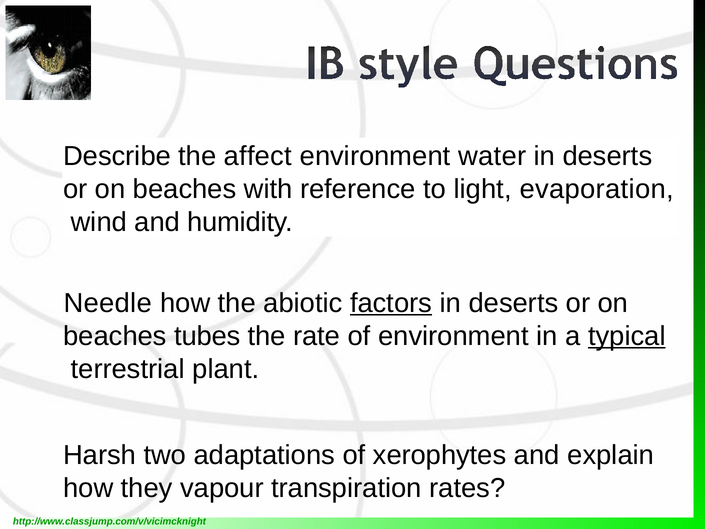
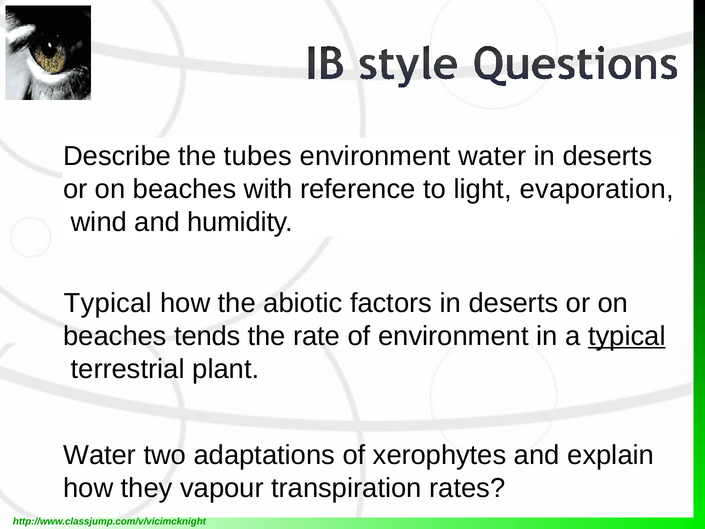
affect: affect -> tubes
Needle at (108, 303): Needle -> Typical
factors underline: present -> none
tubes: tubes -> tends
Harsh at (100, 455): Harsh -> Water
